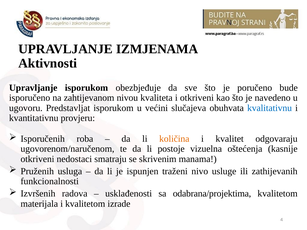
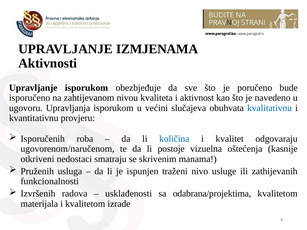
i otkriveni: otkriveni -> aktivnost
Predstavljat: Predstavljat -> Upravljanja
količina colour: orange -> blue
